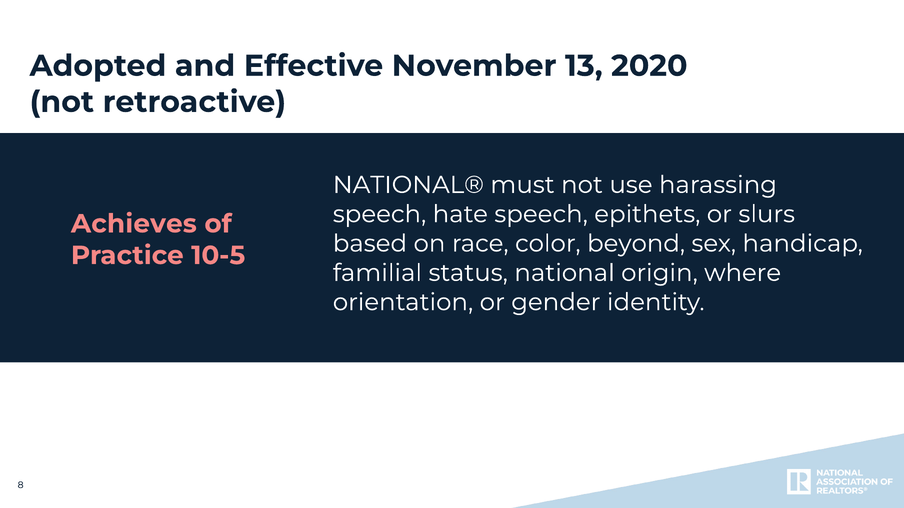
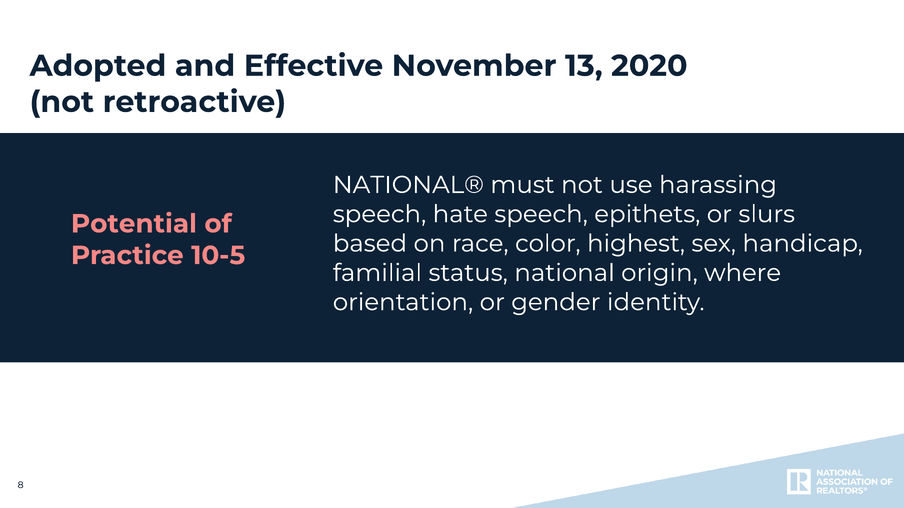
Achieves: Achieves -> Potential
beyond: beyond -> highest
